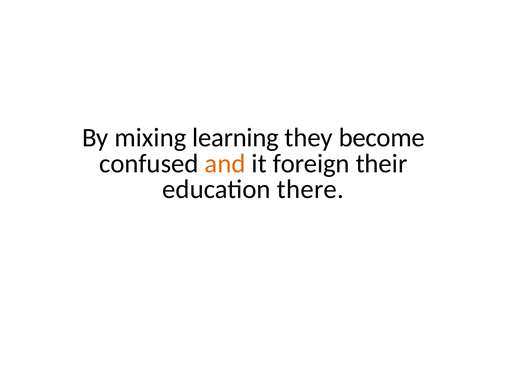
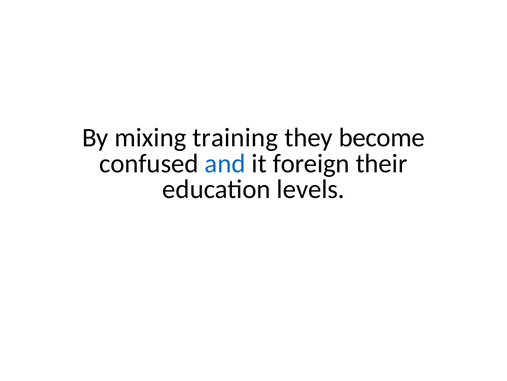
learning: learning -> training
and colour: orange -> blue
there: there -> levels
